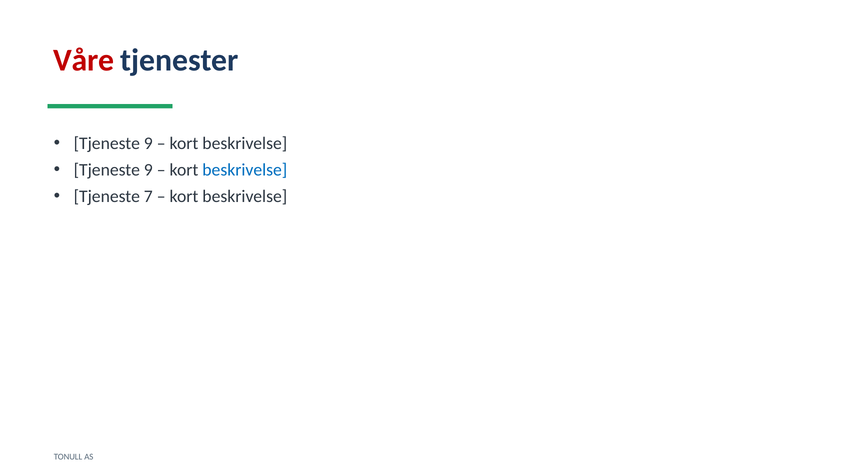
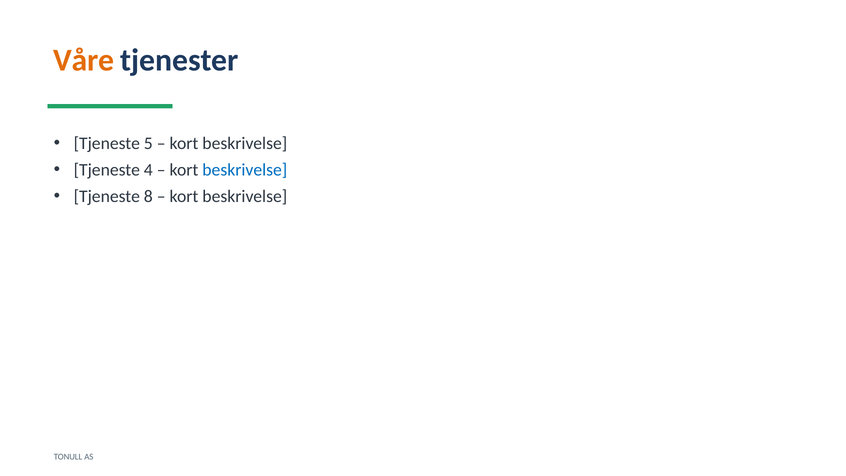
Våre colour: red -> orange
9 at (148, 143): 9 -> 5
9 at (148, 170): 9 -> 4
7: 7 -> 8
